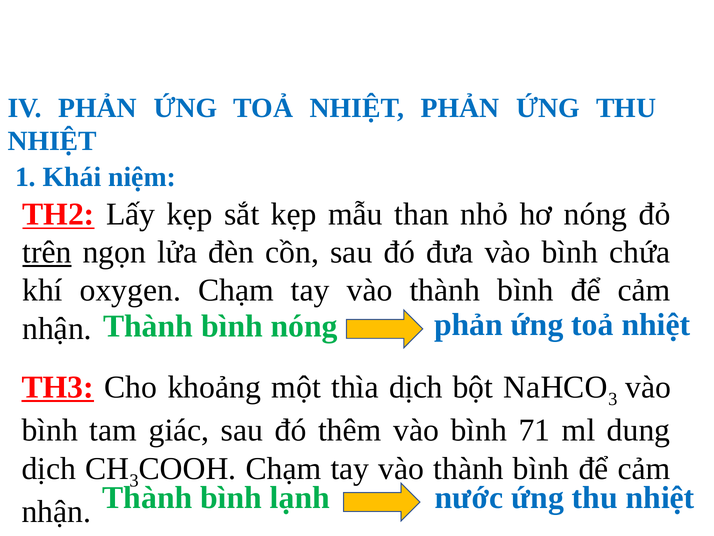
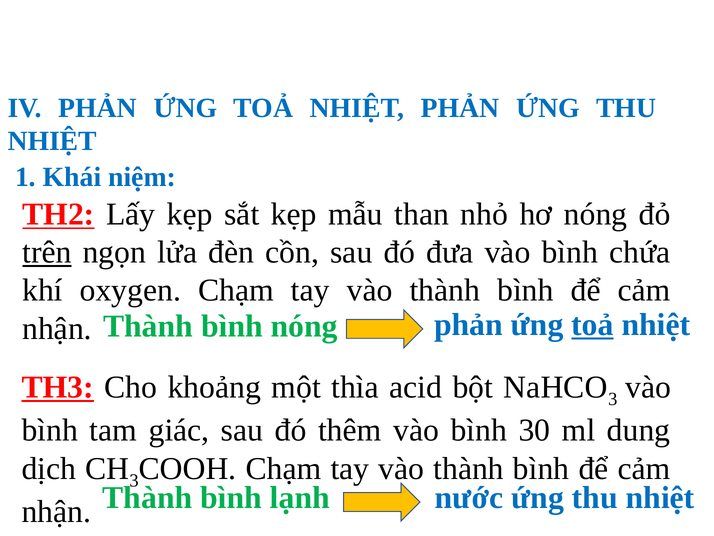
toả at (592, 324) underline: none -> present
thìa dịch: dịch -> acid
71: 71 -> 30
